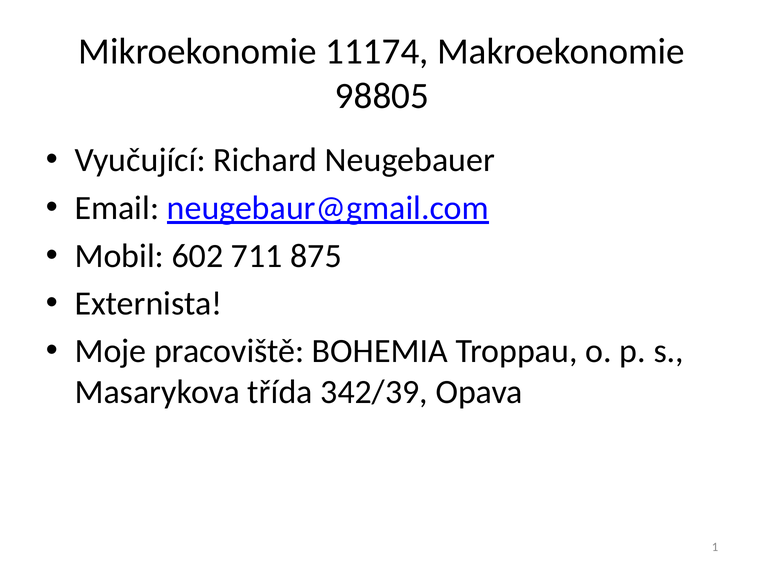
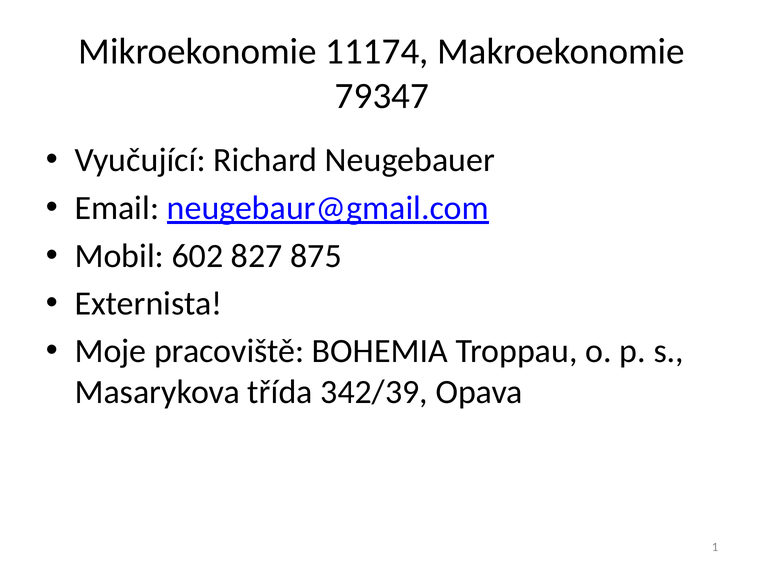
98805: 98805 -> 79347
711: 711 -> 827
